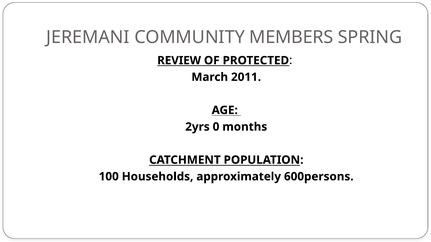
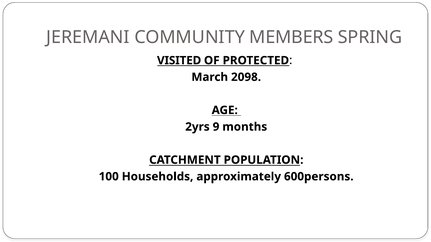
REVIEW: REVIEW -> VISITED
2011: 2011 -> 2098
0: 0 -> 9
